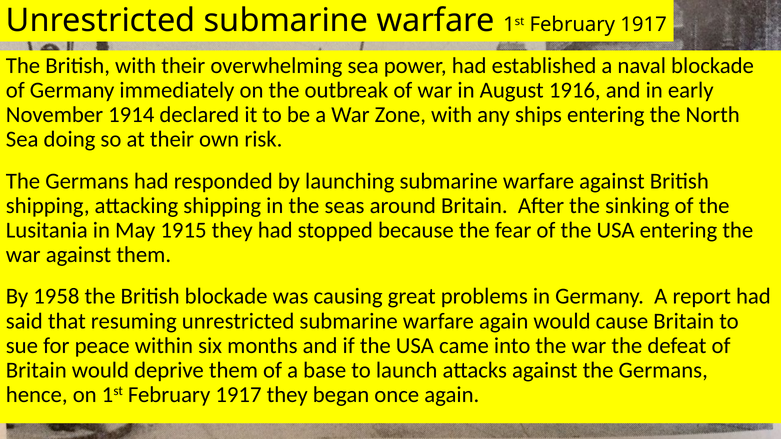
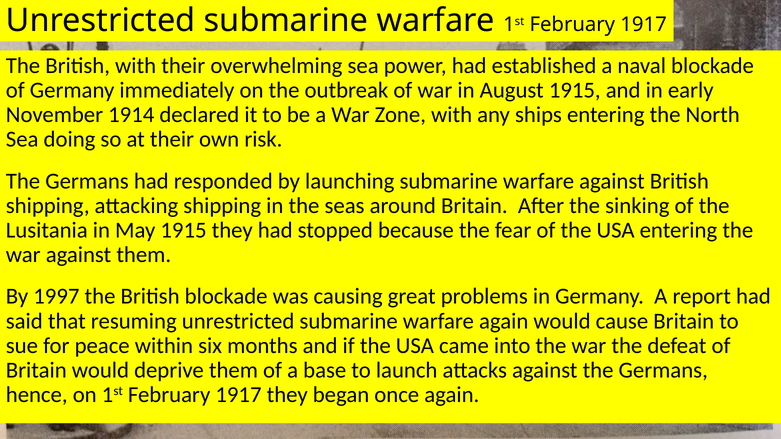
August 1916: 1916 -> 1915
1958: 1958 -> 1997
